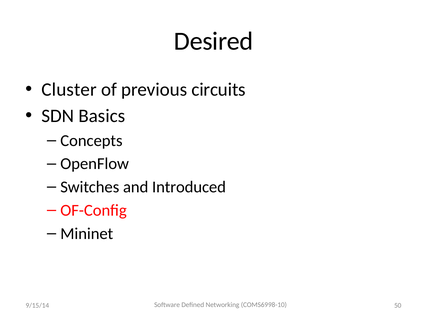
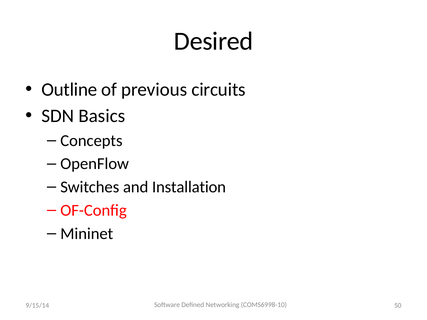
Cluster: Cluster -> Outline
Introduced: Introduced -> Installation
